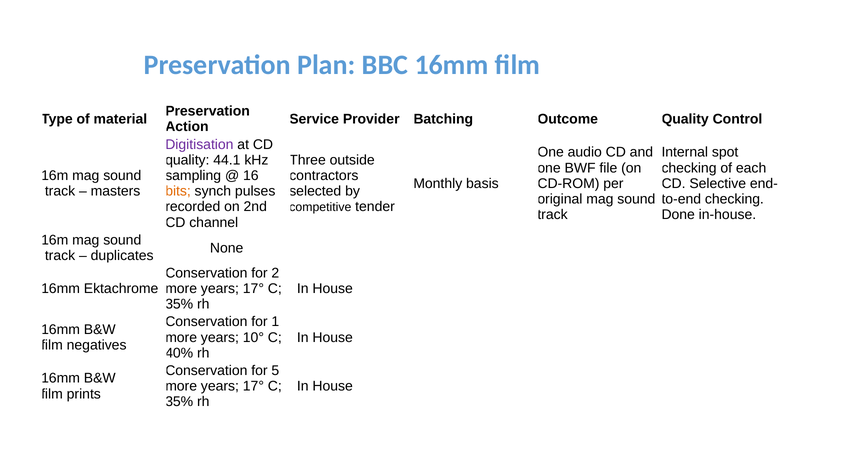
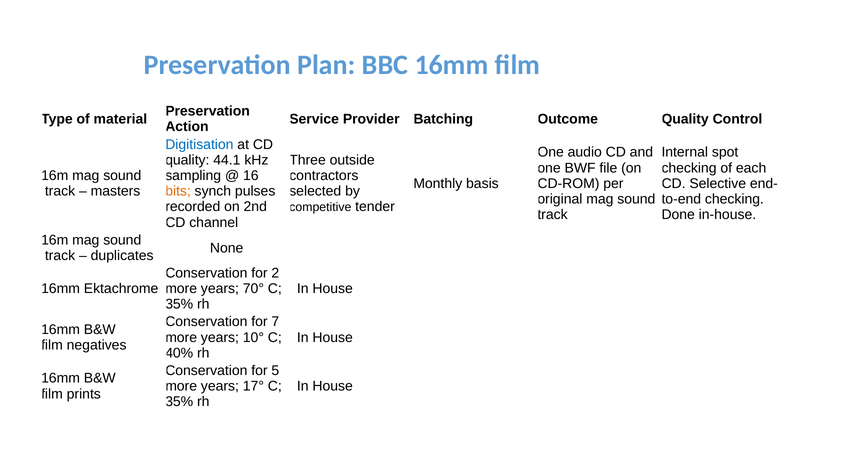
Digitisation colour: purple -> blue
17° at (253, 289): 17° -> 70°
1: 1 -> 7
